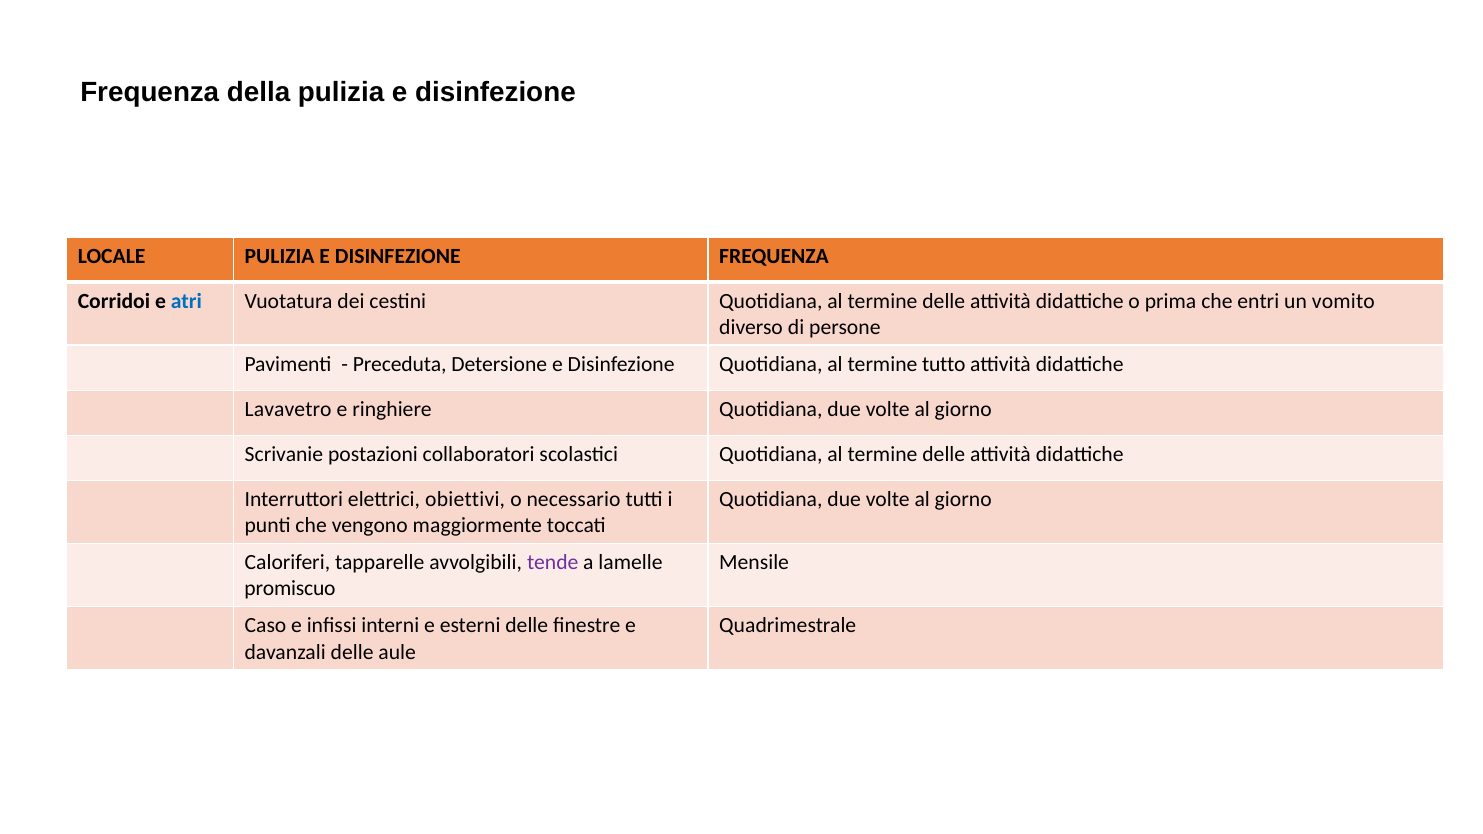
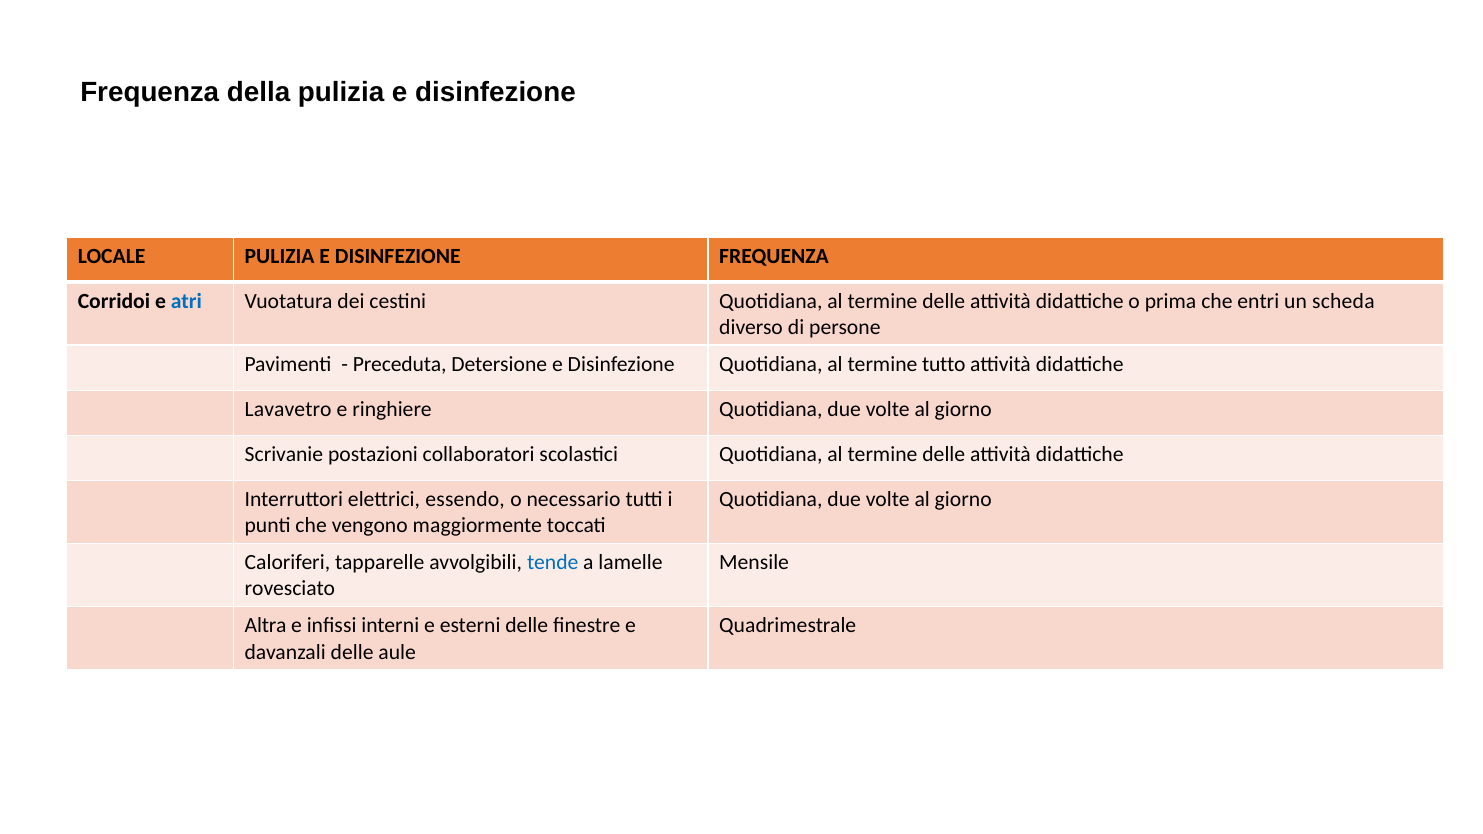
vomito: vomito -> scheda
obiettivi: obiettivi -> essendo
tende colour: purple -> blue
promiscuo: promiscuo -> rovesciato
Caso: Caso -> Altra
